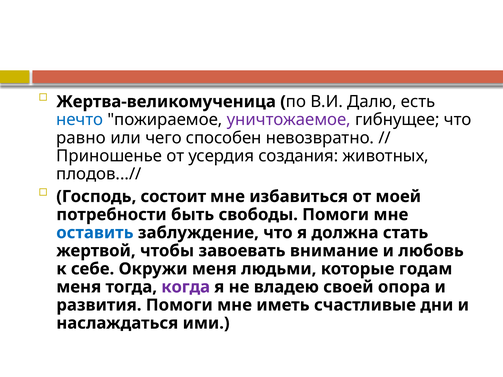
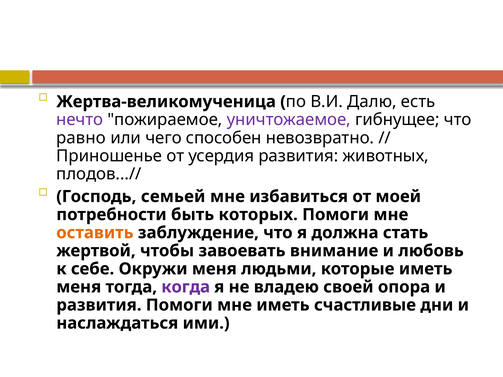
нечто colour: blue -> purple
усердия создания: создания -> развития
состоит: состоит -> семьей
свободы: свободы -> которых
оставить colour: blue -> orange
которые годам: годам -> иметь
